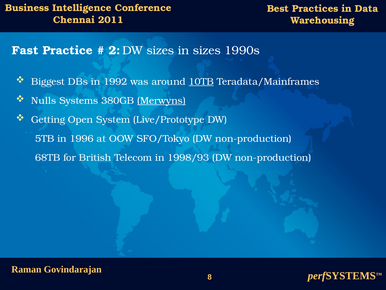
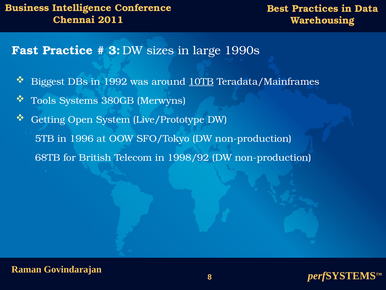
2: 2 -> 3
in sizes: sizes -> large
Nulls: Nulls -> Tools
Merwyns underline: present -> none
1998/93: 1998/93 -> 1998/92
